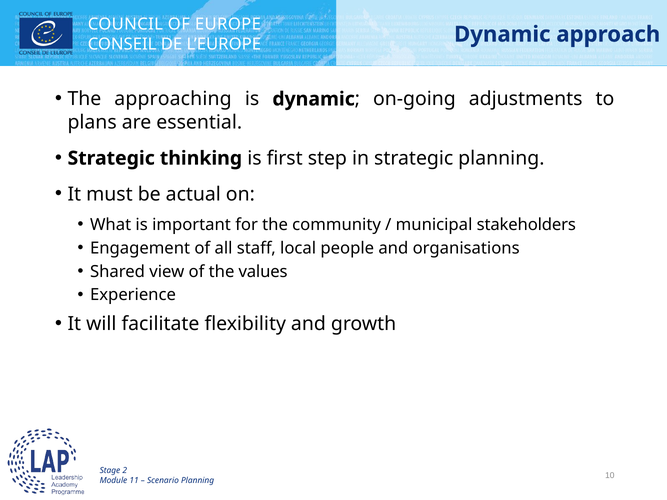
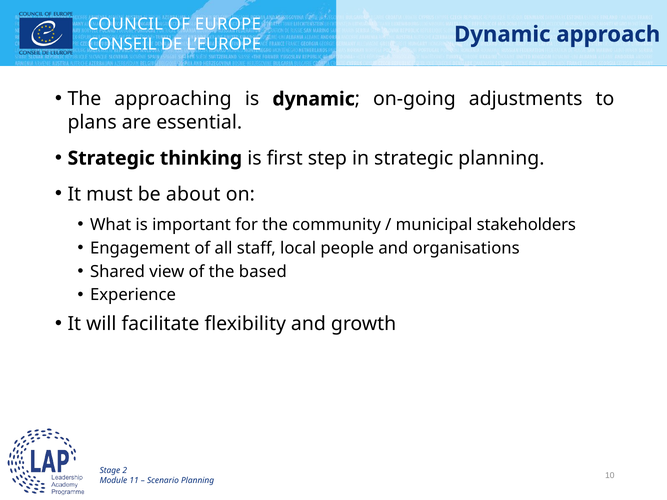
actual: actual -> about
values: values -> based
